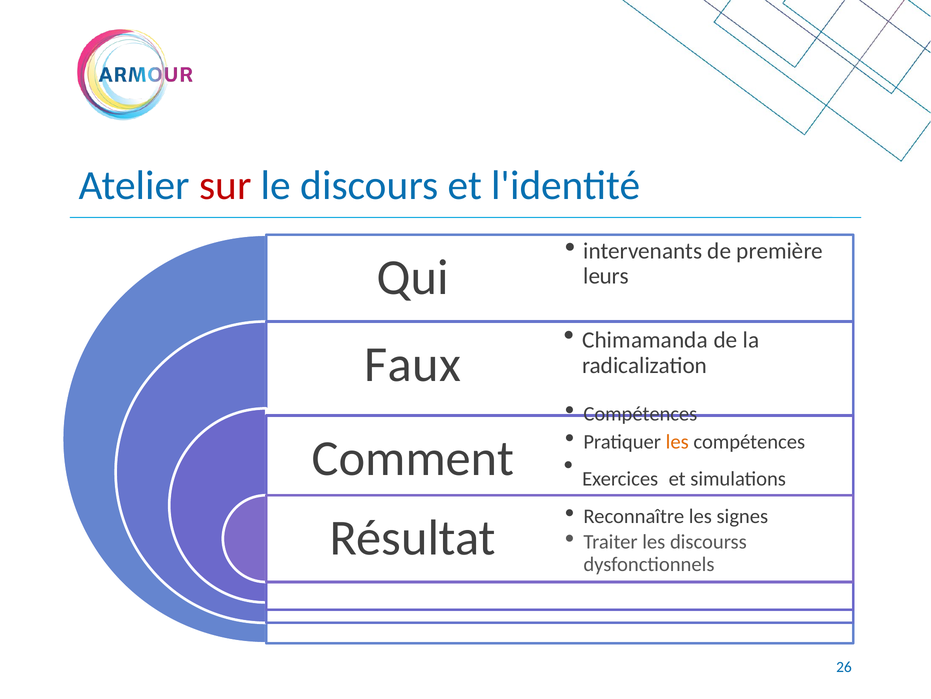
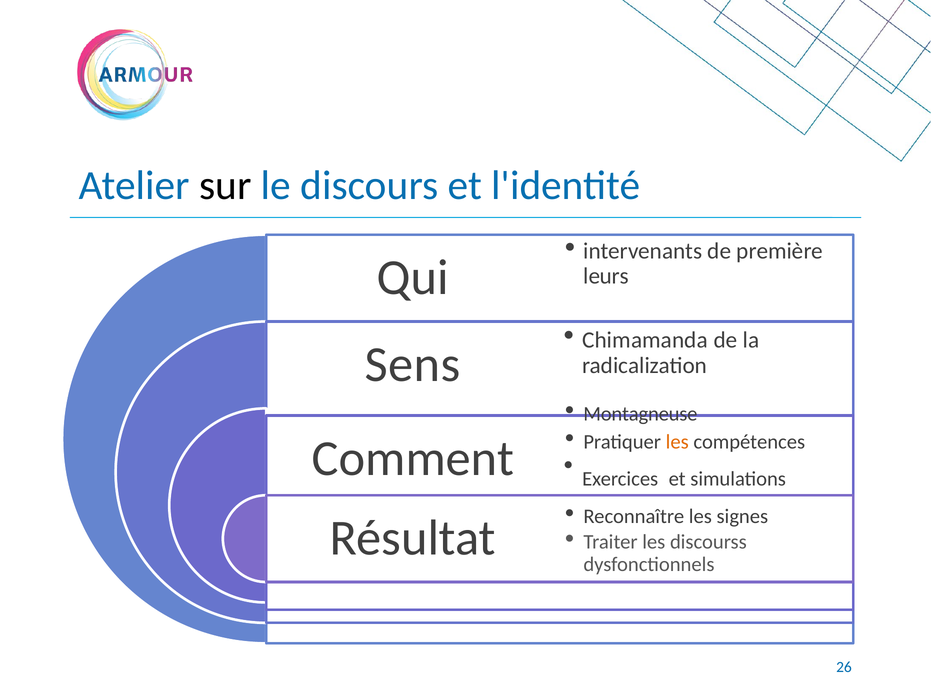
sur colour: red -> black
Faux: Faux -> Sens
Compétences at (640, 413): Compétences -> Montagneuse
